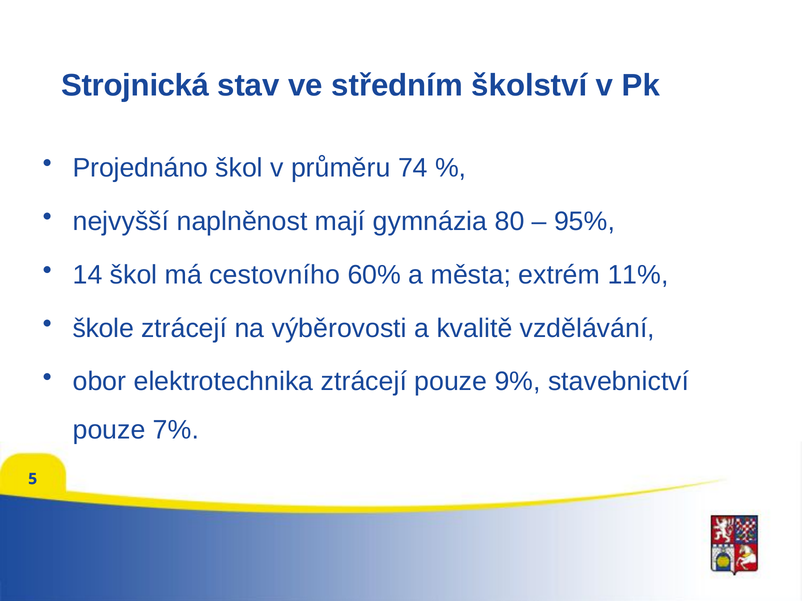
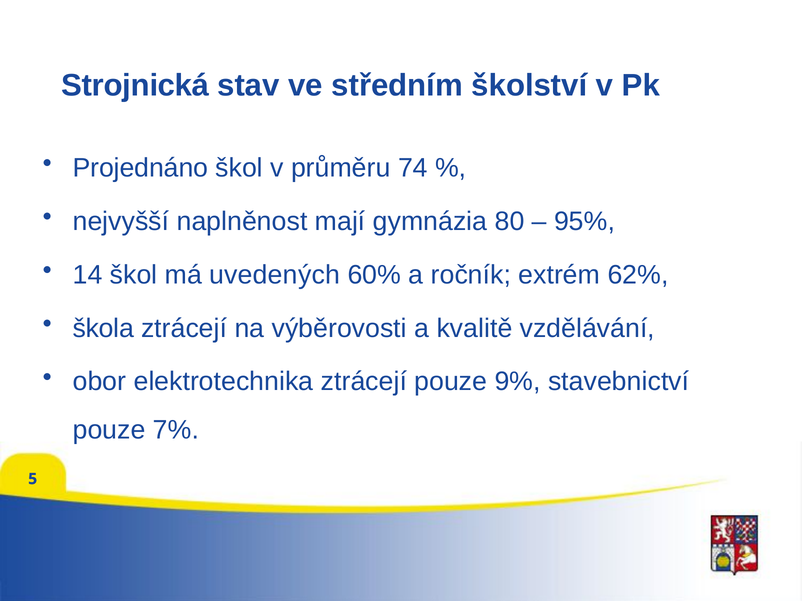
cestovního: cestovního -> uvedených
města: města -> ročník
11%: 11% -> 62%
škole: škole -> škola
